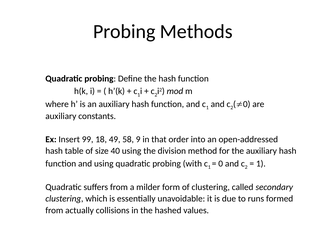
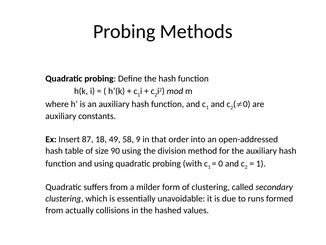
99: 99 -> 87
40: 40 -> 90
